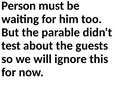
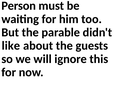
test: test -> like
